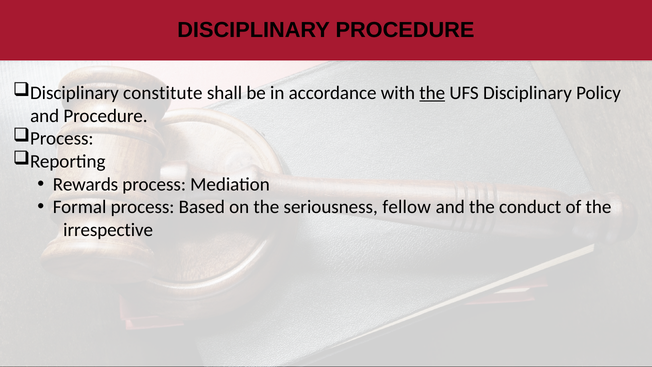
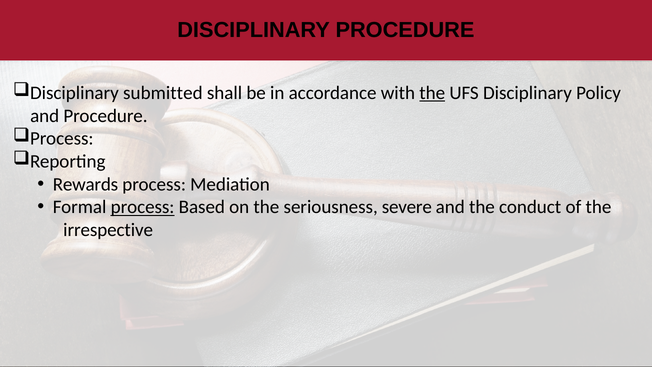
constitute: constitute -> submitted
process at (143, 207) underline: none -> present
fellow: fellow -> severe
